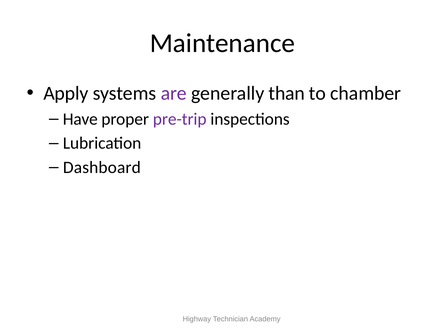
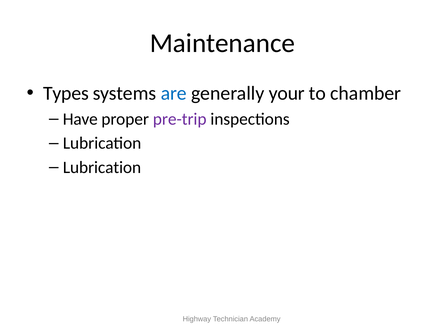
Apply: Apply -> Types
are colour: purple -> blue
than: than -> your
Dashboard at (102, 167): Dashboard -> Lubrication
